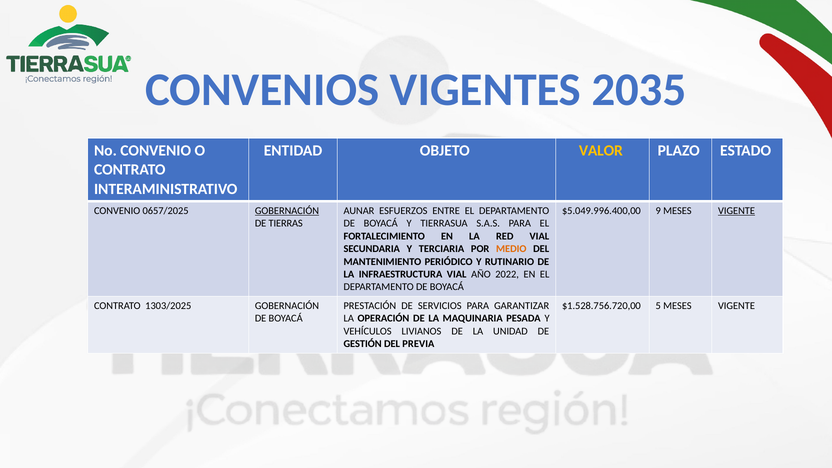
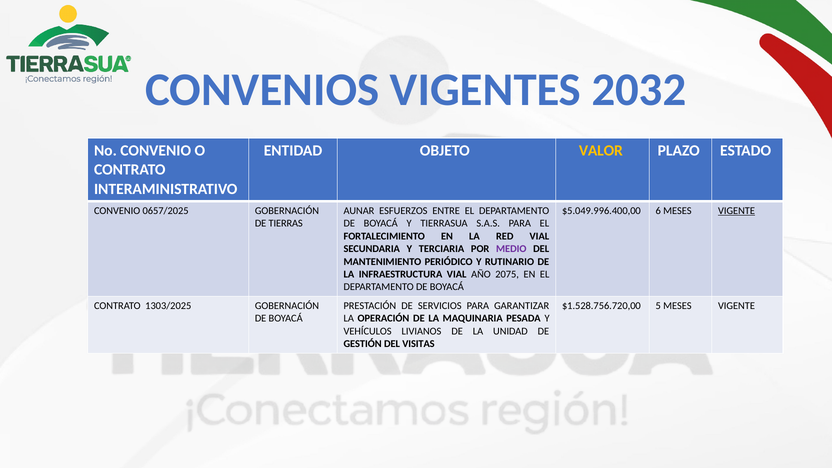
2035: 2035 -> 2032
GOBERNACIÓN at (287, 211) underline: present -> none
9: 9 -> 6
MEDIO colour: orange -> purple
2022: 2022 -> 2075
PREVIA: PREVIA -> VISITAS
